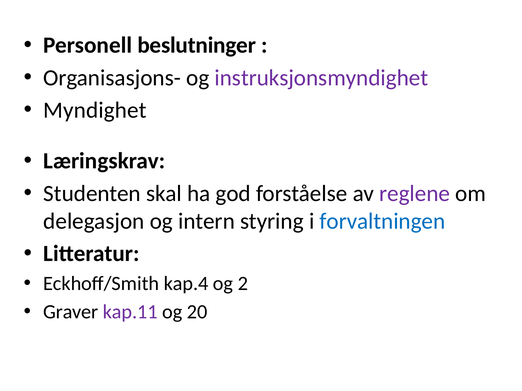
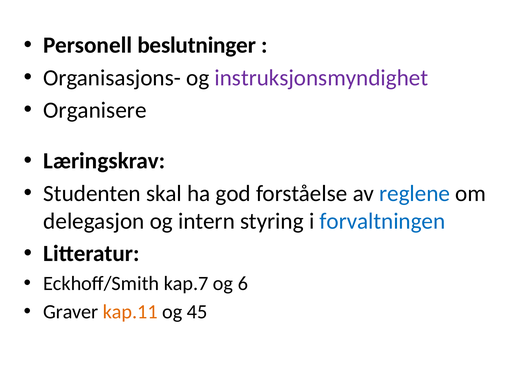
Myndighet: Myndighet -> Organisere
reglene colour: purple -> blue
kap.4: kap.4 -> kap.7
2: 2 -> 6
kap.11 colour: purple -> orange
20: 20 -> 45
